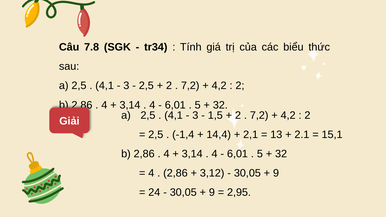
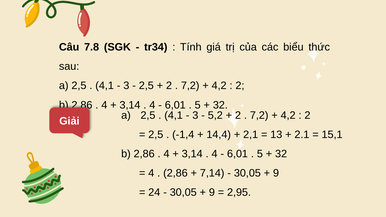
1,5: 1,5 -> 5,2
3,12: 3,12 -> 7,14
